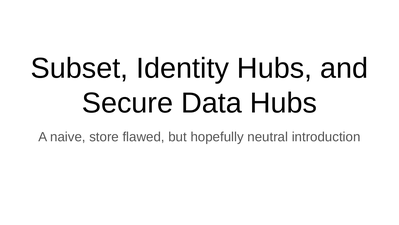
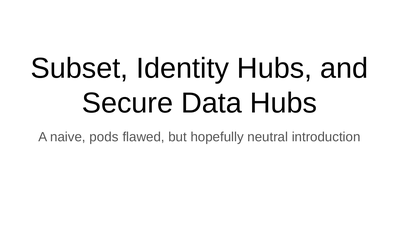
store: store -> pods
